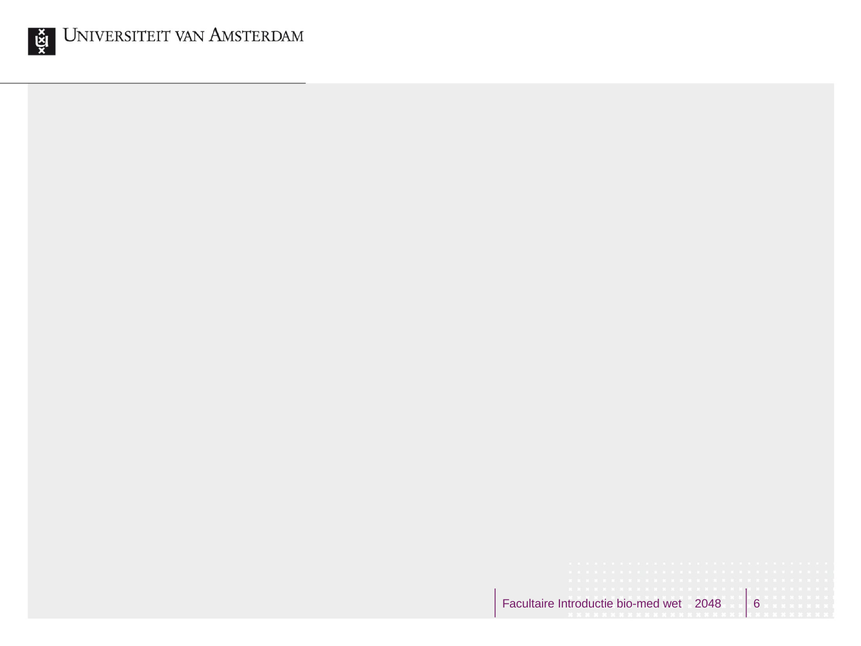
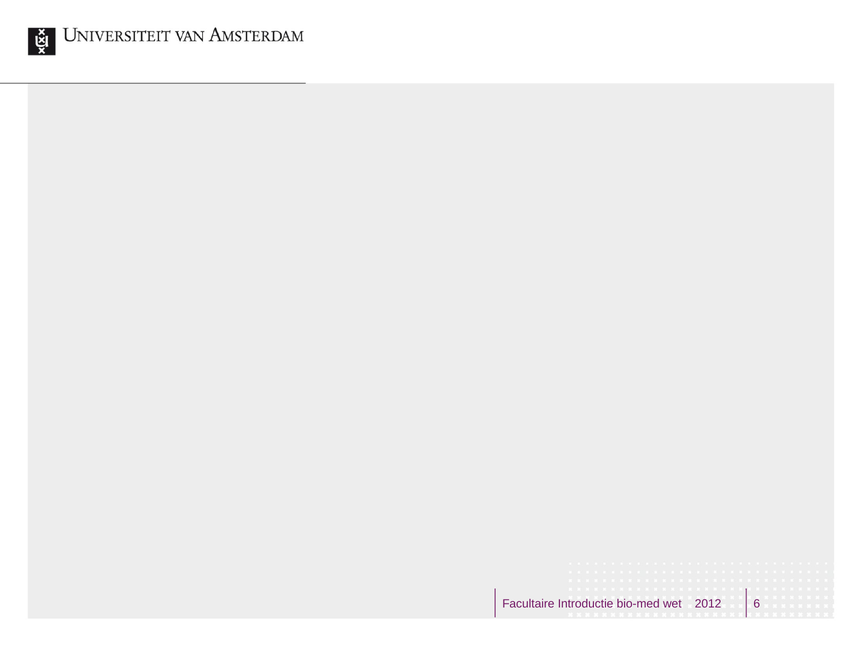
2048: 2048 -> 2012
